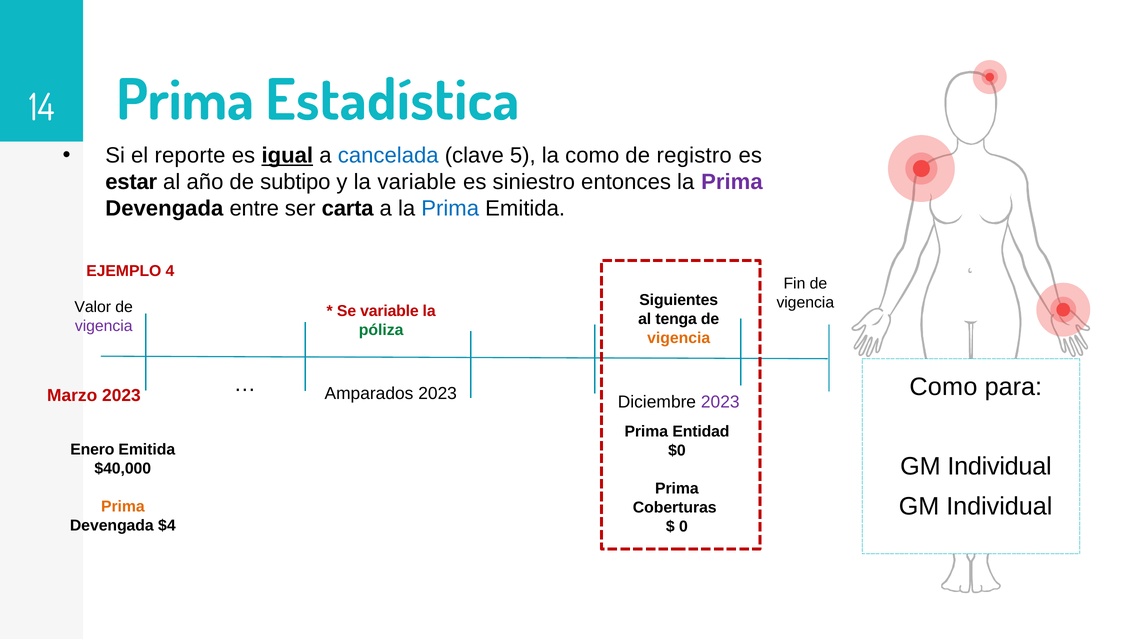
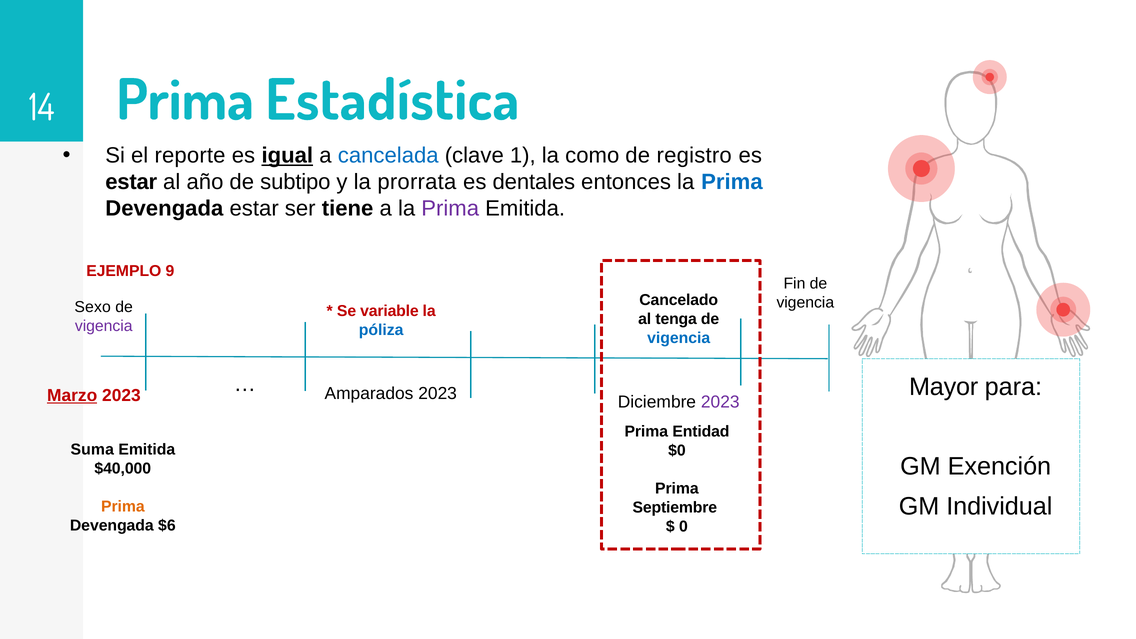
5: 5 -> 1
la variable: variable -> prorrata
siniestro: siniestro -> dentales
Prima at (732, 182) colour: purple -> blue
Devengada entre: entre -> estar
carta: carta -> tiene
Prima at (450, 209) colour: blue -> purple
4: 4 -> 9
Siguientes: Siguientes -> Cancelado
Valor: Valor -> Sexo
póliza colour: green -> blue
vigencia at (679, 338) colour: orange -> blue
Como at (943, 387): Como -> Mayor
Marzo underline: none -> present
Enero: Enero -> Suma
Individual at (1000, 467): Individual -> Exención
Coberturas: Coberturas -> Septiembre
$4: $4 -> $6
